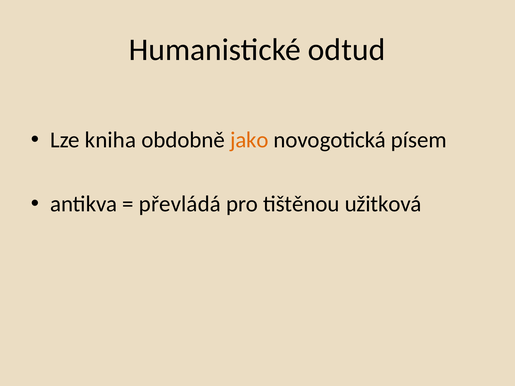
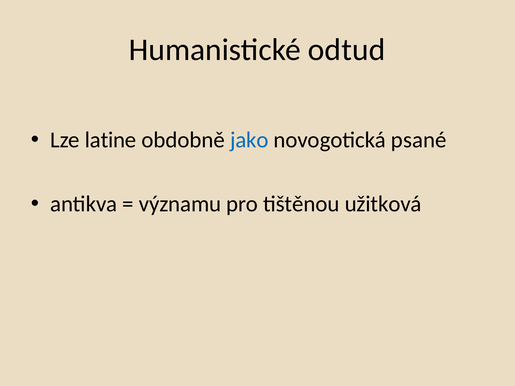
kniha: kniha -> latine
jako colour: orange -> blue
písem: písem -> psané
převládá: převládá -> významu
